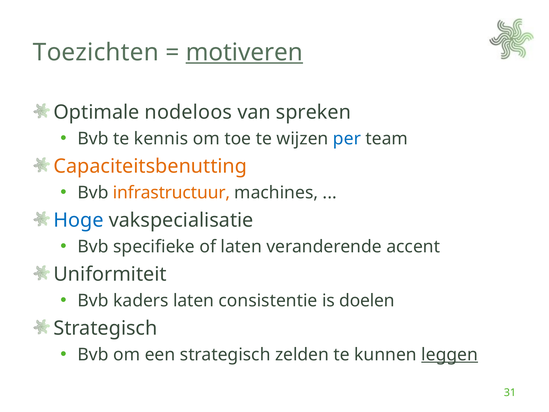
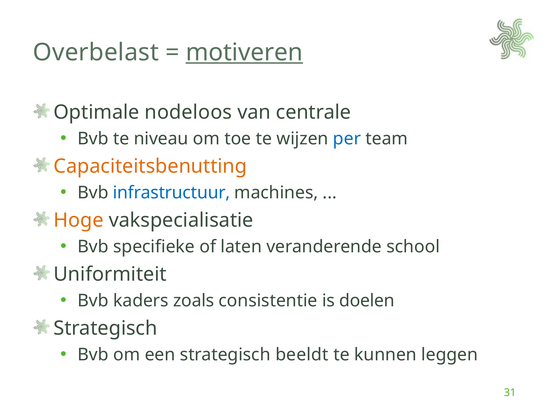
Toezichten: Toezichten -> Overbelast
spreken: spreken -> centrale
kennis: kennis -> niveau
infrastructuur colour: orange -> blue
Hoge colour: blue -> orange
accent: accent -> school
kaders laten: laten -> zoals
zelden: zelden -> beeldt
leggen underline: present -> none
